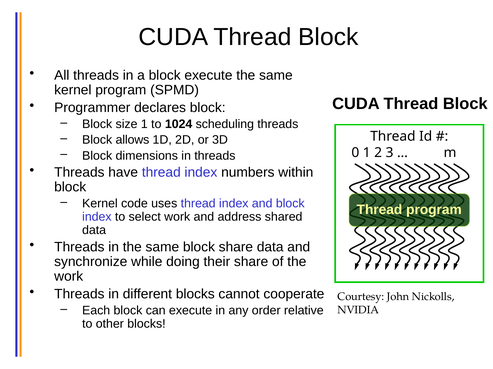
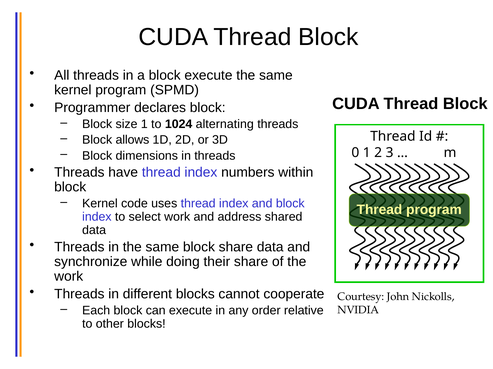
scheduling: scheduling -> alternating
